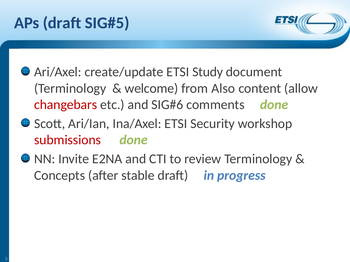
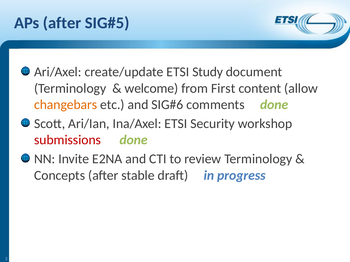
APs draft: draft -> after
Also: Also -> First
changebars colour: red -> orange
